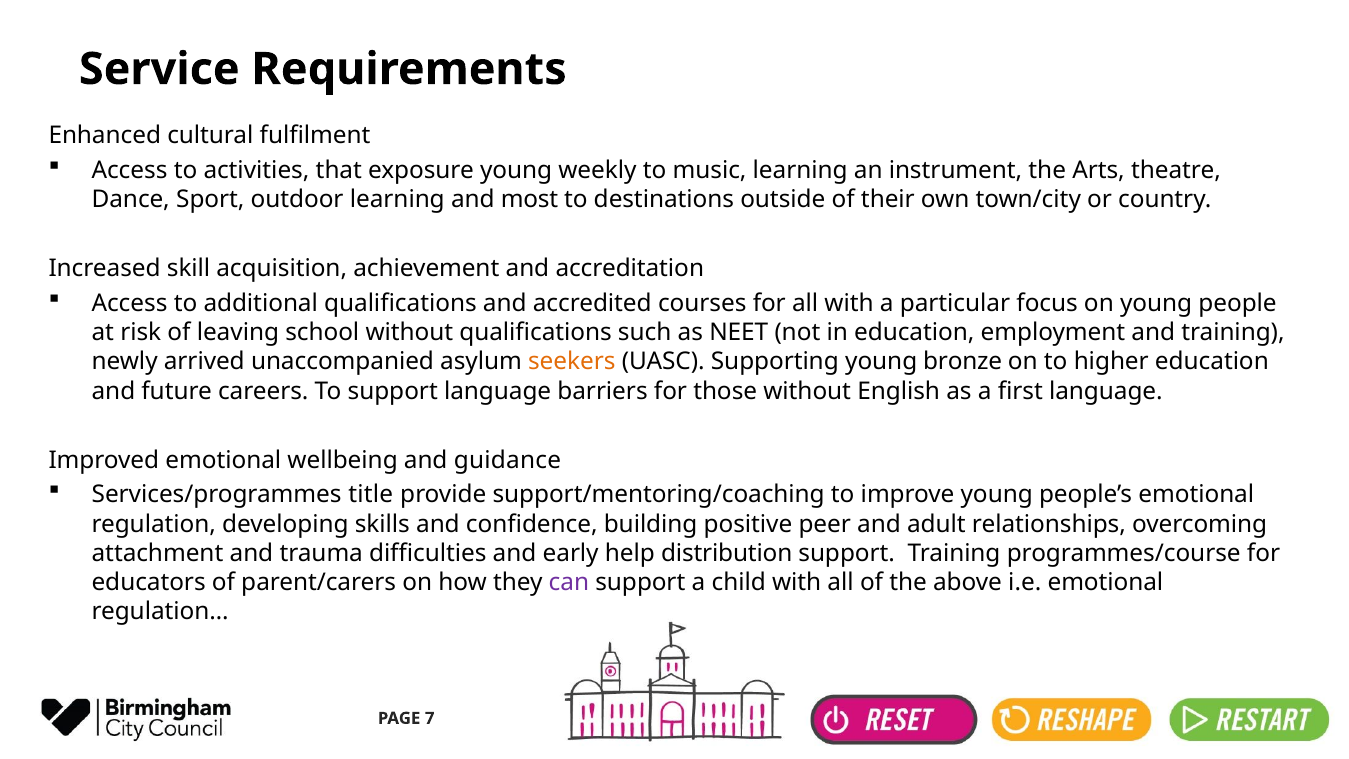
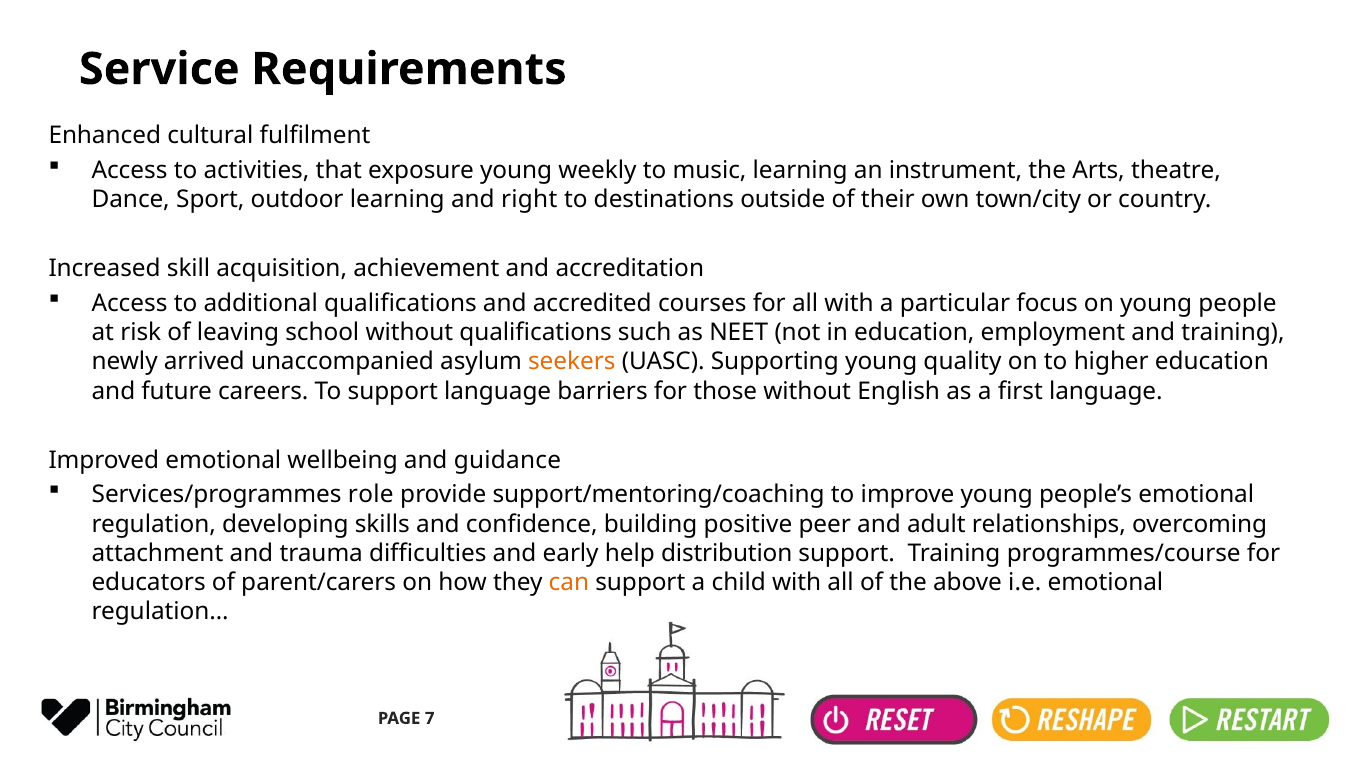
most: most -> right
bronze: bronze -> quality
title: title -> role
can colour: purple -> orange
